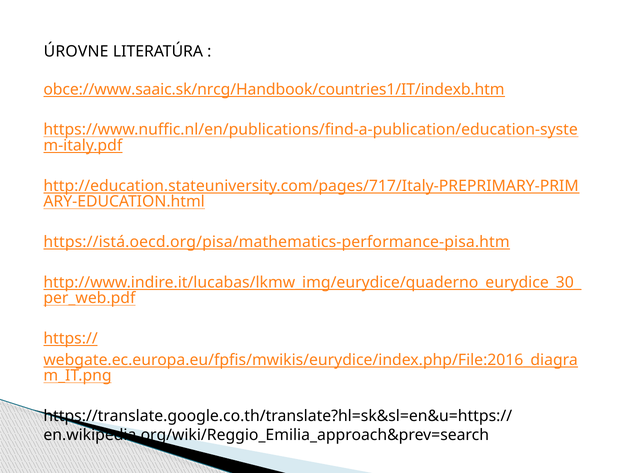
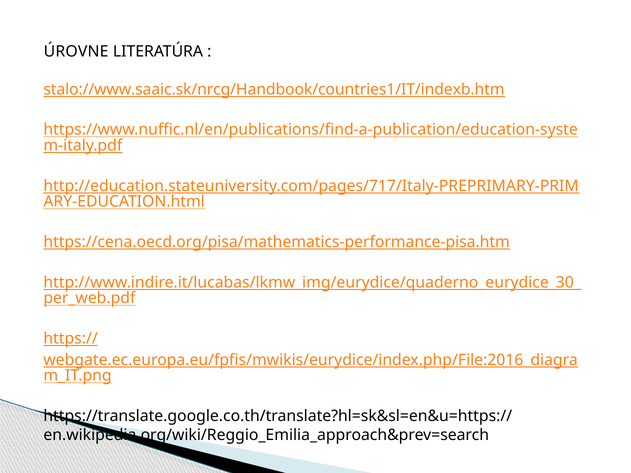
obce://www.saaic.sk/nrcg/Handbook/countries1/IT/indexb.htm: obce://www.saaic.sk/nrcg/Handbook/countries1/IT/indexb.htm -> stalo://www.saaic.sk/nrcg/Handbook/countries1/IT/indexb.htm
https://istá.oecd.org/pisa/mathematics-performance-pisa.htm: https://istá.oecd.org/pisa/mathematics-performance-pisa.htm -> https://cena.oecd.org/pisa/mathematics-performance-pisa.htm
